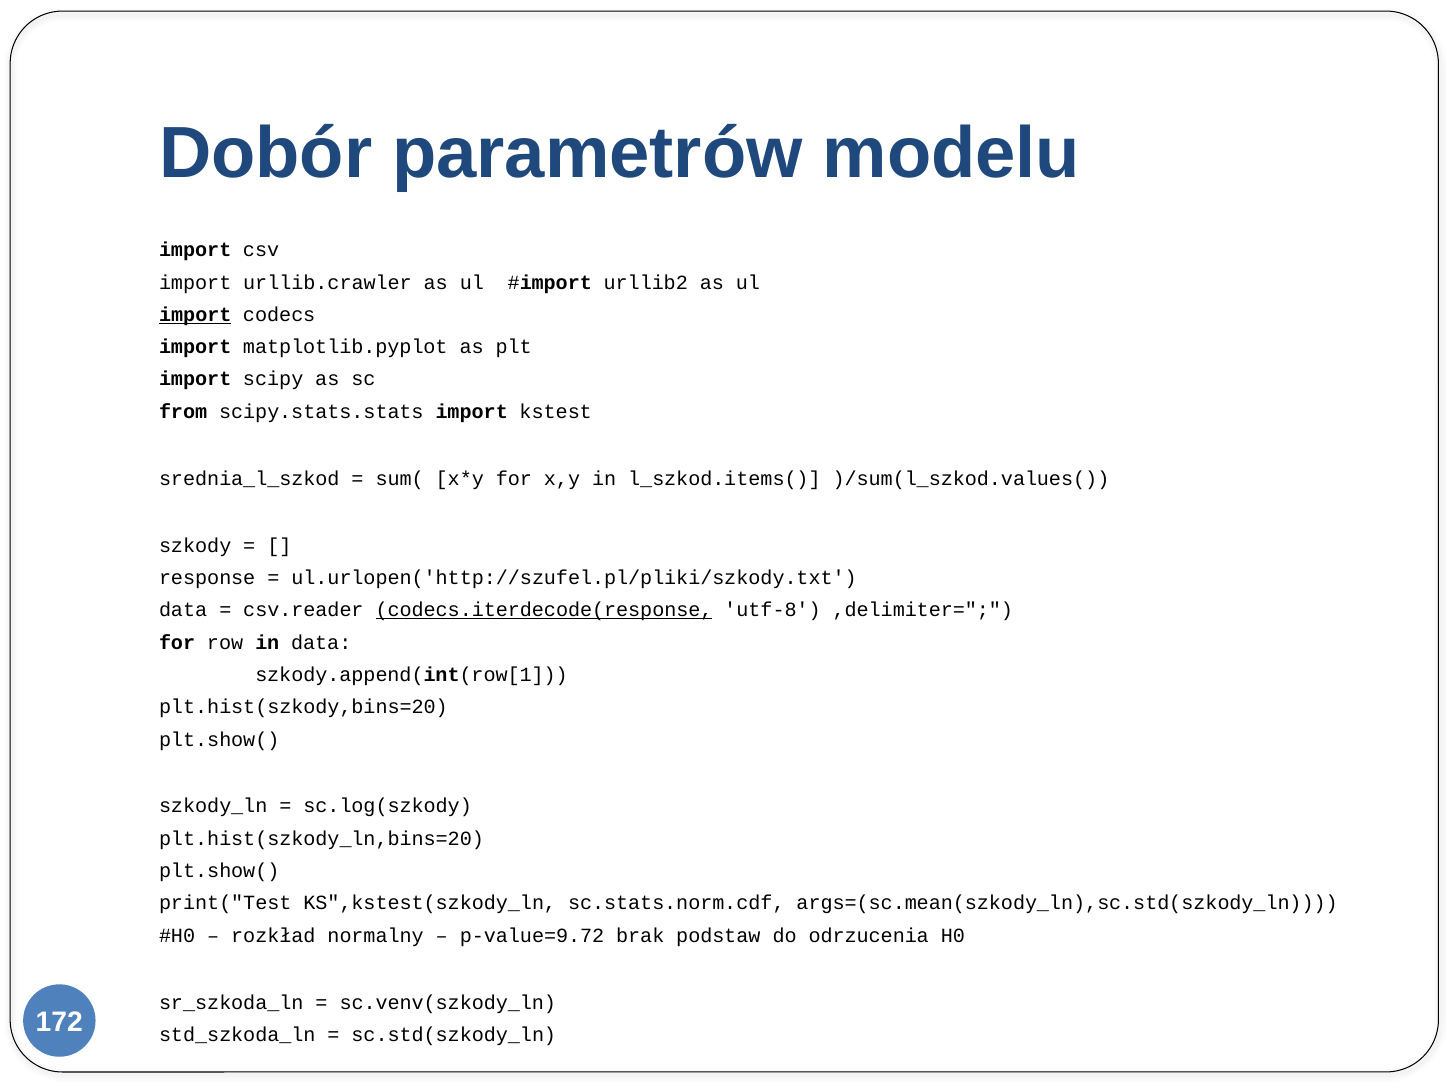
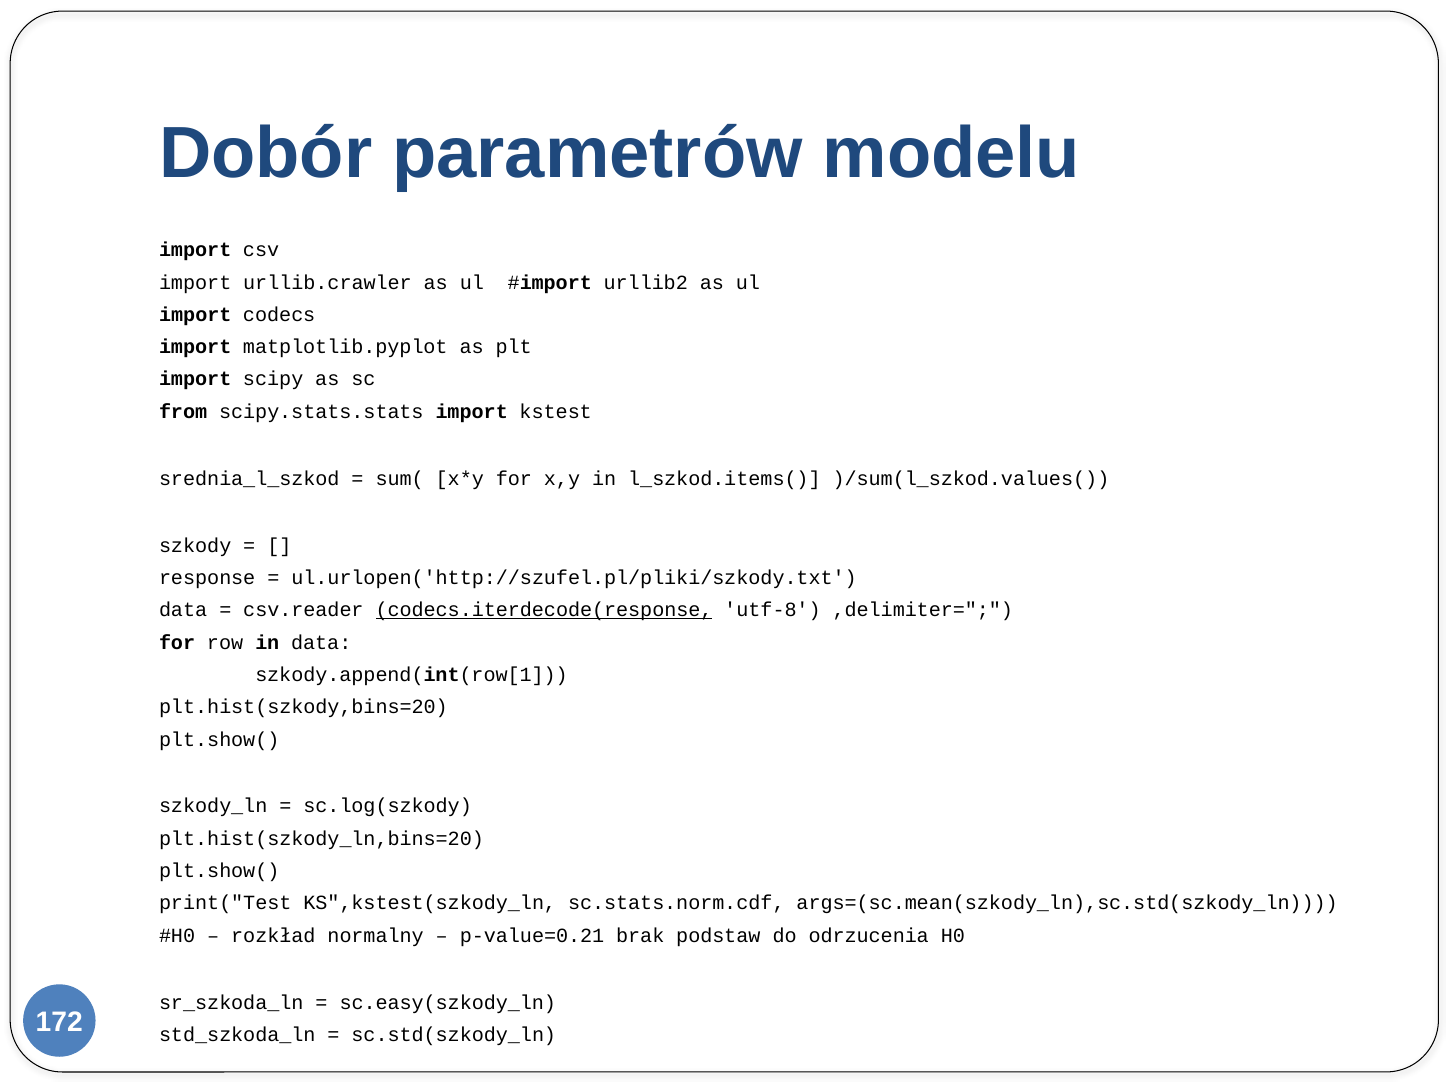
import at (195, 315) underline: present -> none
p-value=9.72: p-value=9.72 -> p-value=0.21
sc.venv(szkody_ln: sc.venv(szkody_ln -> sc.easy(szkody_ln
